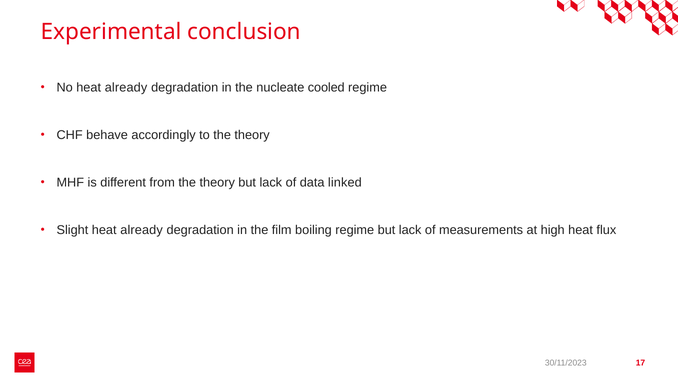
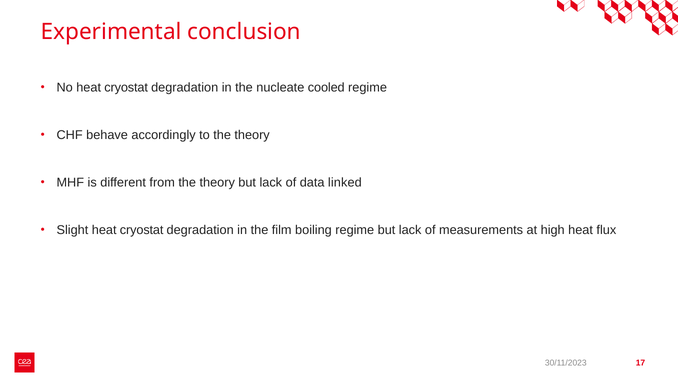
No heat already: already -> cryostat
Slight heat already: already -> cryostat
